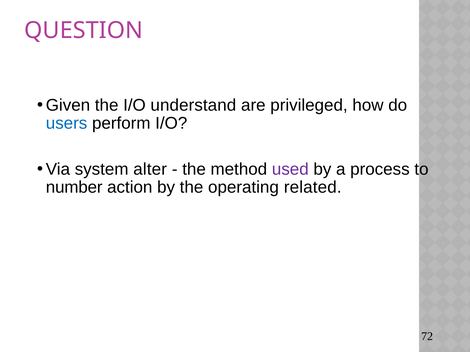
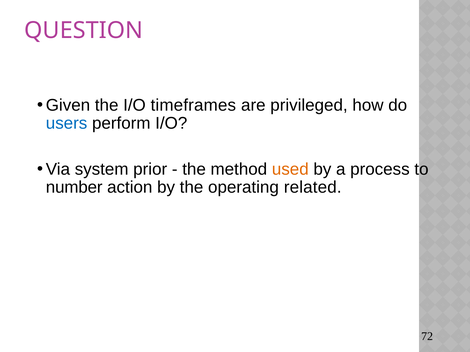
understand: understand -> timeframes
alter: alter -> prior
used colour: purple -> orange
